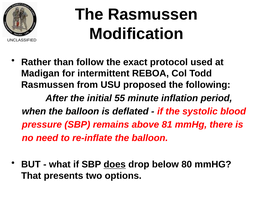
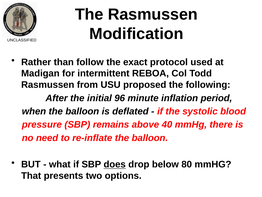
55: 55 -> 96
81: 81 -> 40
